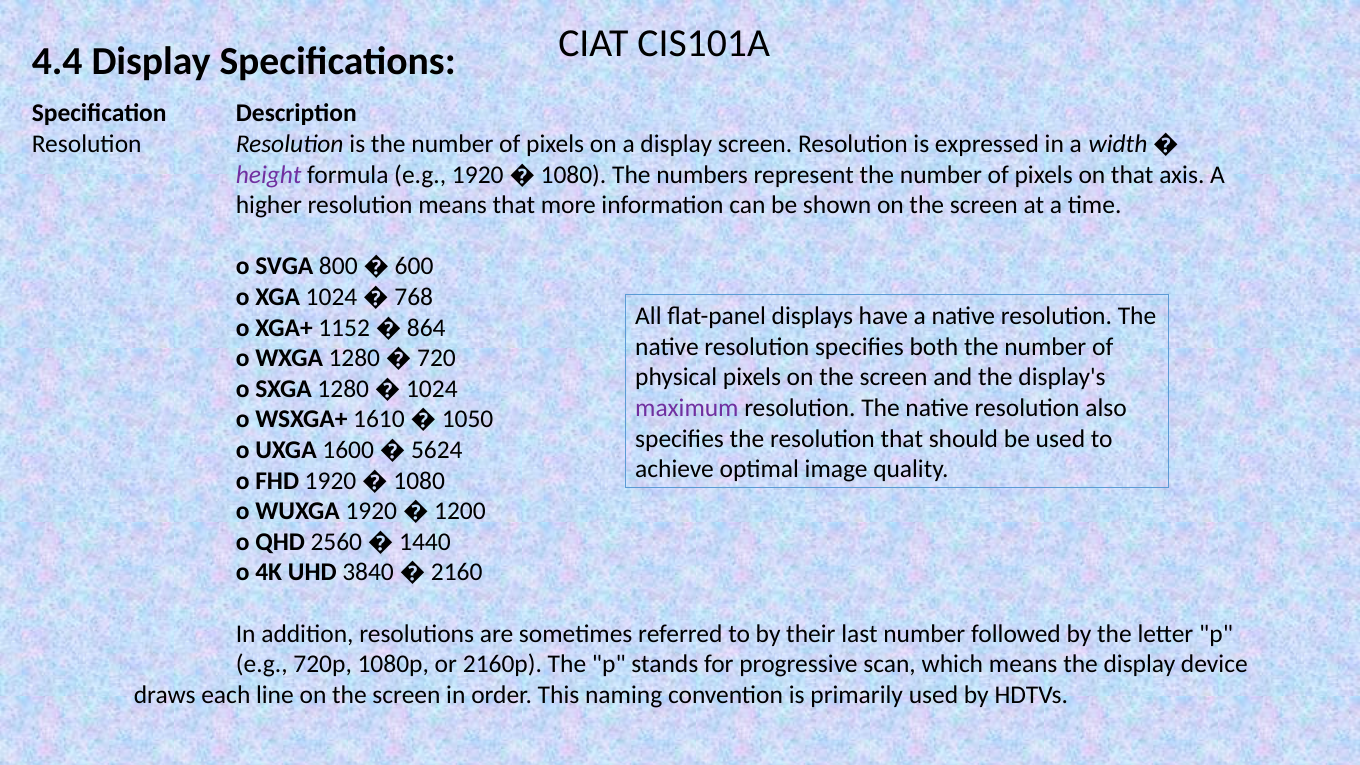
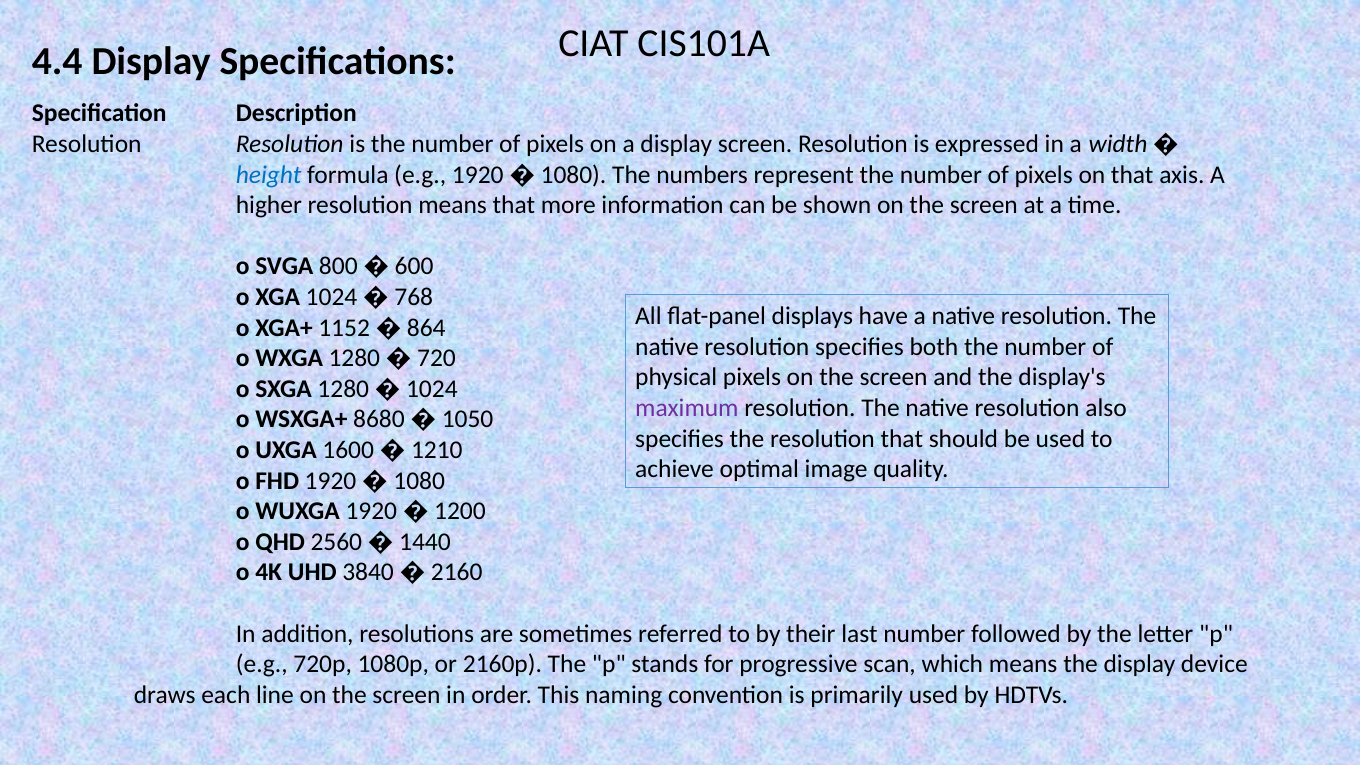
height colour: purple -> blue
1610: 1610 -> 8680
5624: 5624 -> 1210
